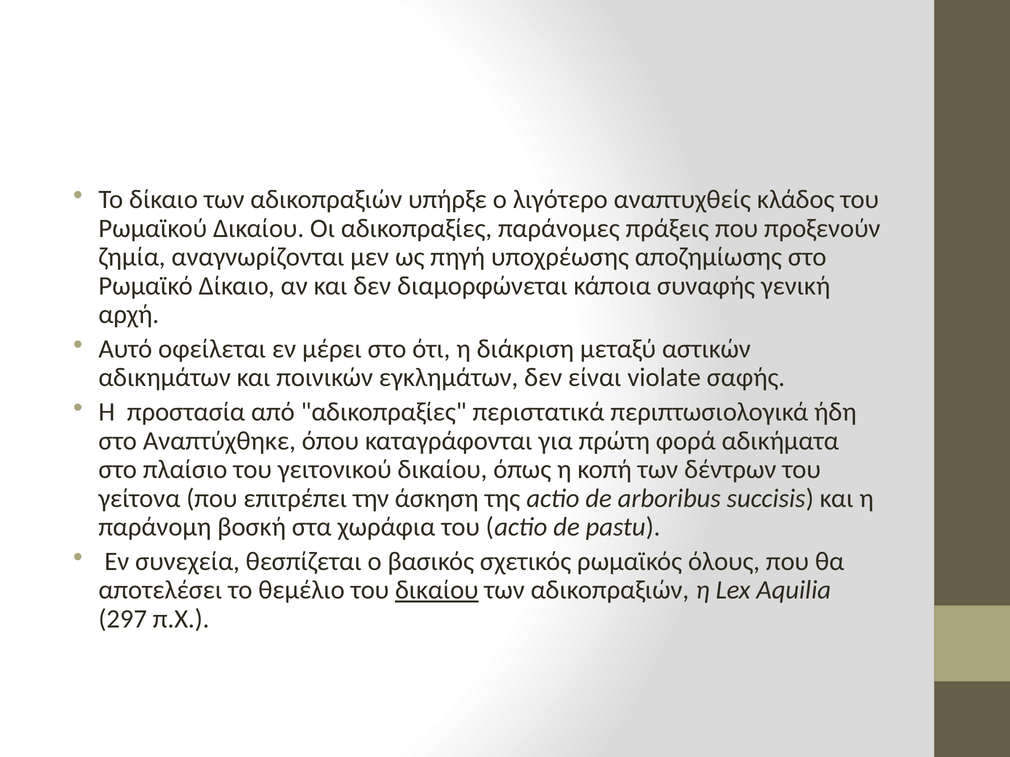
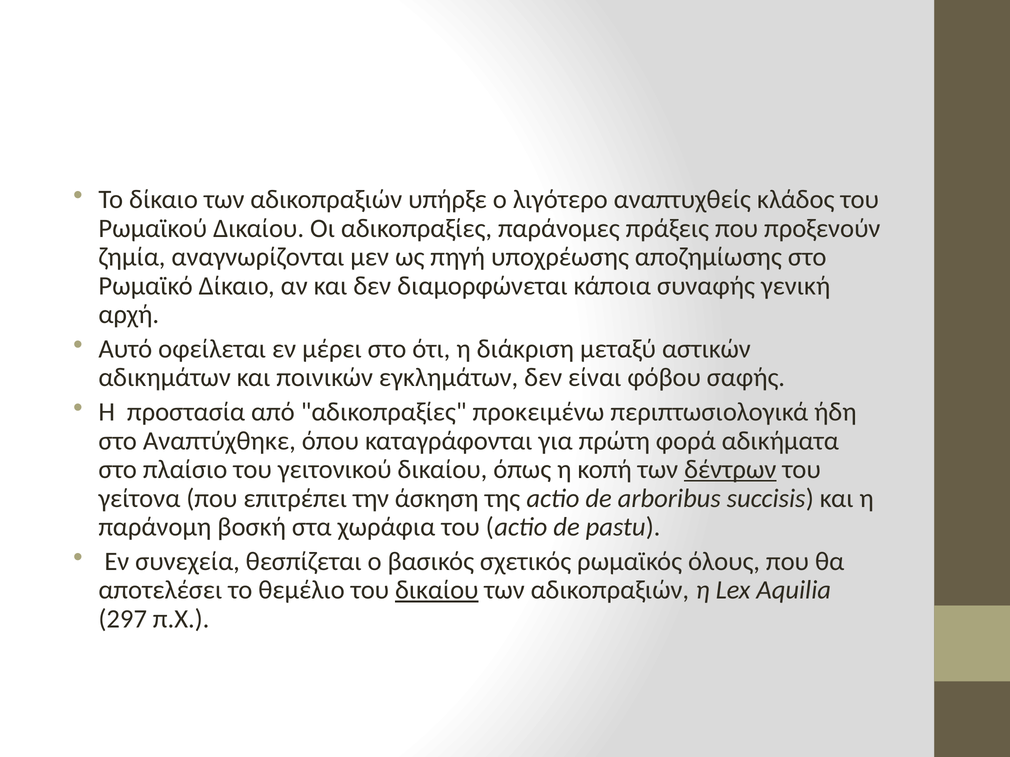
violate: violate -> φόβου
περιστατικά: περιστατικά -> προκειμένω
δέντρων underline: none -> present
